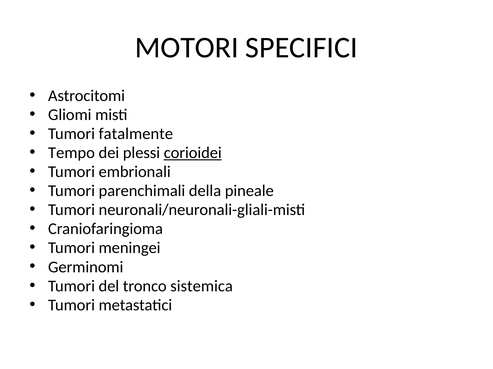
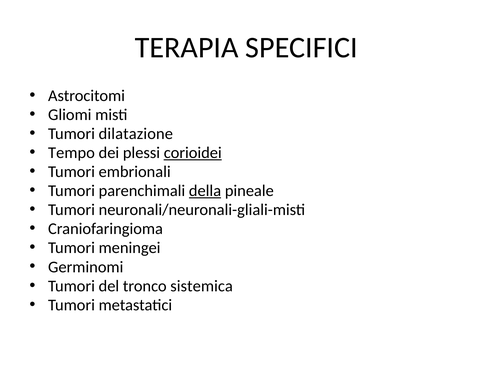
MOTORI: MOTORI -> TERAPIA
fatalmente: fatalmente -> dilatazione
della underline: none -> present
